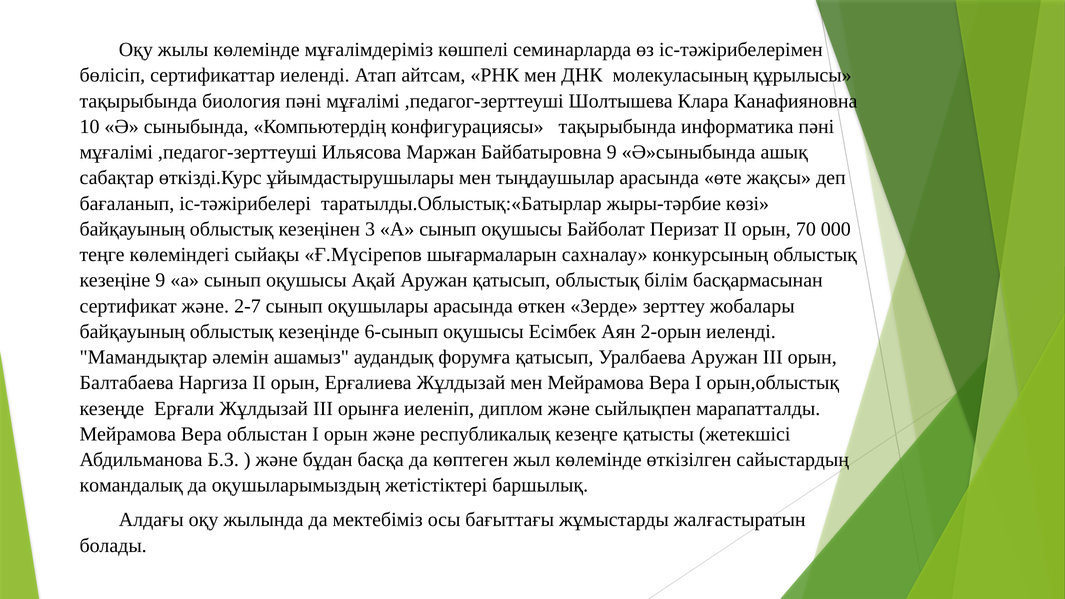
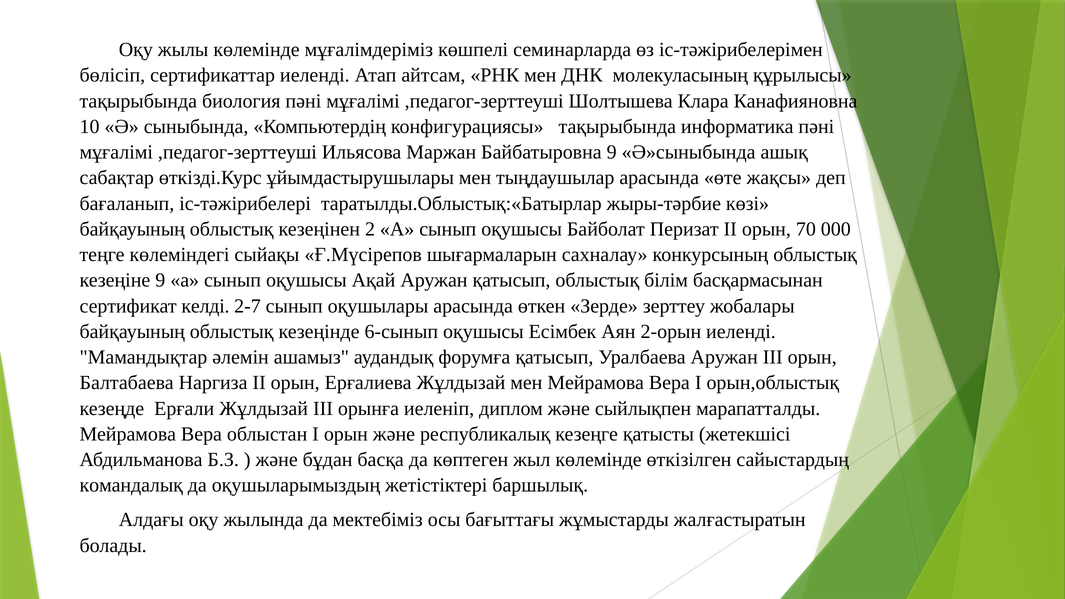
3: 3 -> 2
сертификат және: және -> келді
